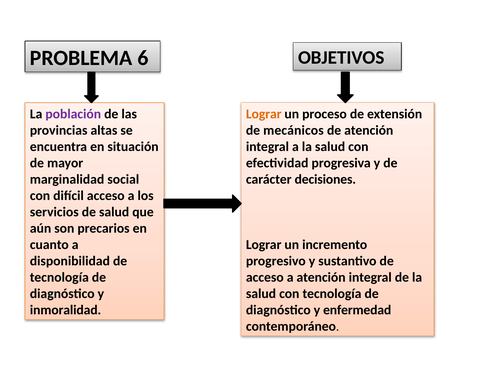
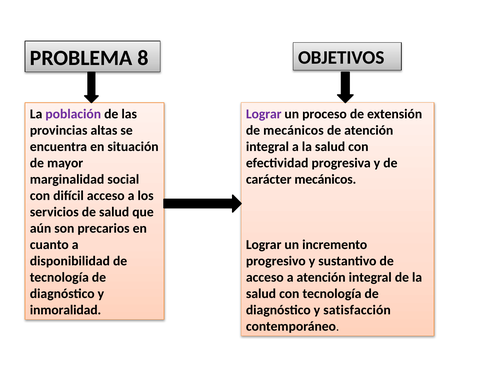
6: 6 -> 8
Lograr at (264, 114) colour: orange -> purple
carácter decisiones: decisiones -> mecánicos
enfermedad: enfermedad -> satisfacción
